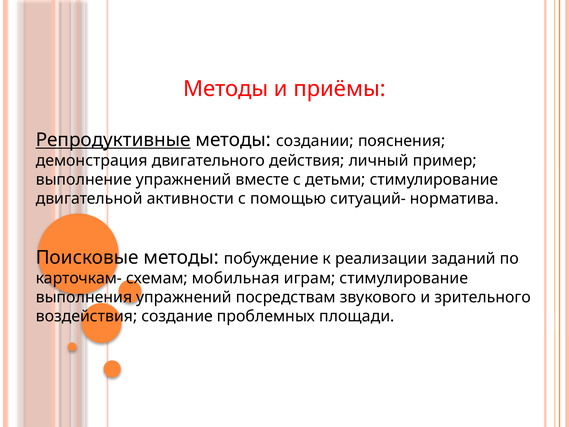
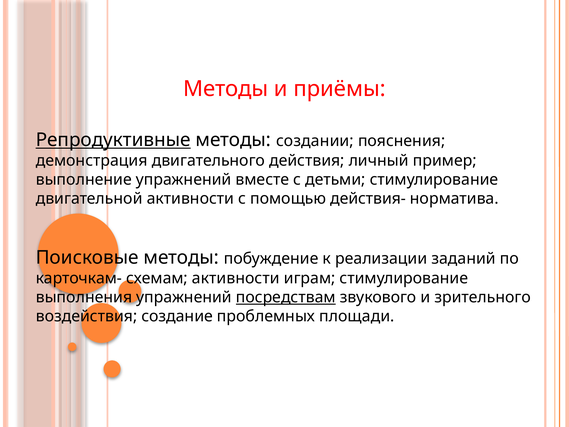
ситуаций-: ситуаций- -> действия-
схемам мобильная: мобильная -> активности
посредствам underline: none -> present
